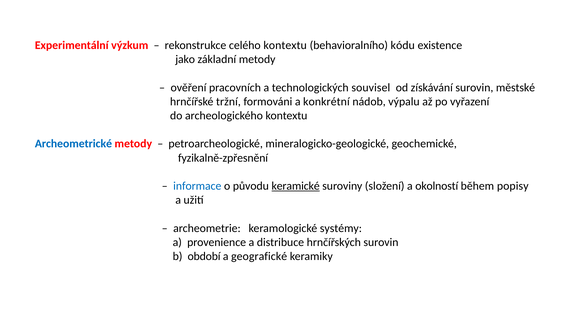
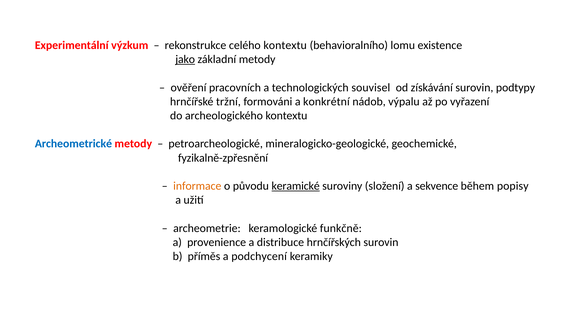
kódu: kódu -> lomu
jako underline: none -> present
městské: městské -> podtypy
informace colour: blue -> orange
okolností: okolností -> sekvence
systémy: systémy -> funkčně
období: období -> příměs
geografické: geografické -> podchycení
